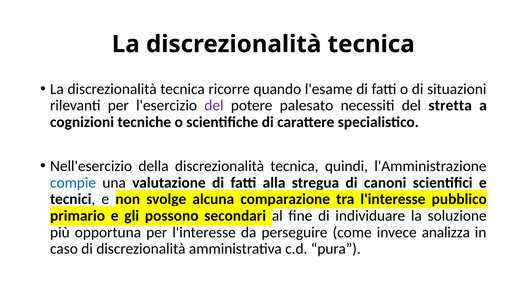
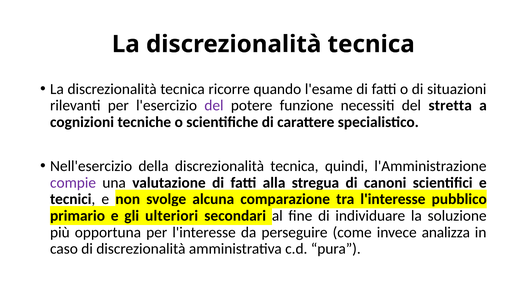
palesato: palesato -> funzione
compie colour: blue -> purple
possono: possono -> ulteriori
